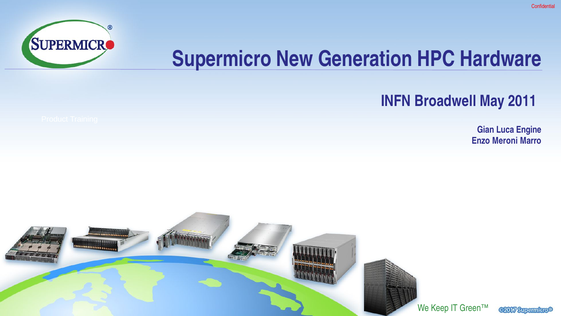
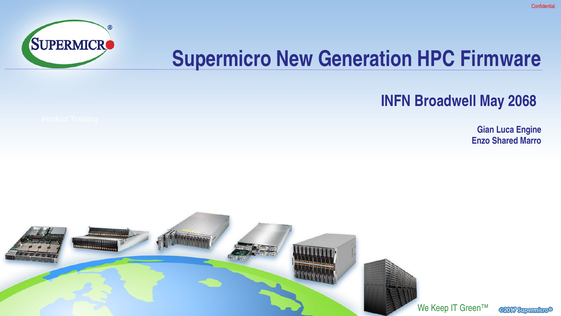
Hardware: Hardware -> Firmware
2011: 2011 -> 2068
Meroni: Meroni -> Shared
